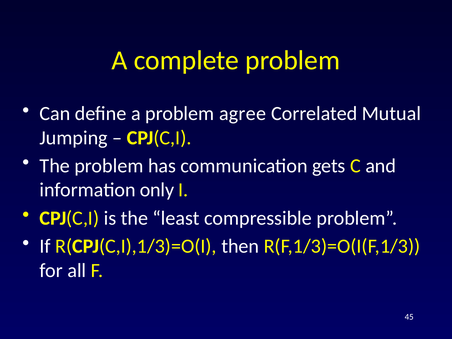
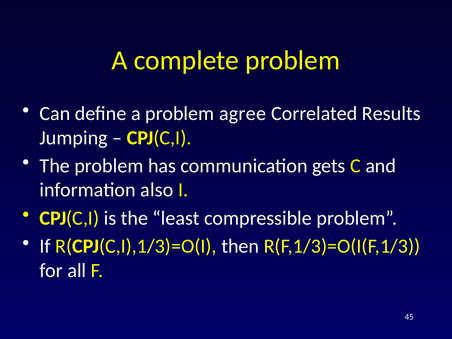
Mutual: Mutual -> Results
only: only -> also
